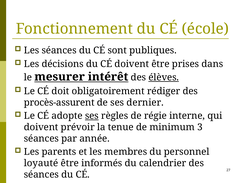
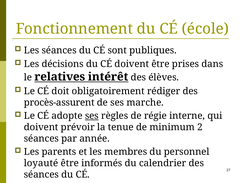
mesurer: mesurer -> relatives
élèves underline: present -> none
dernier: dernier -> marche
3: 3 -> 2
